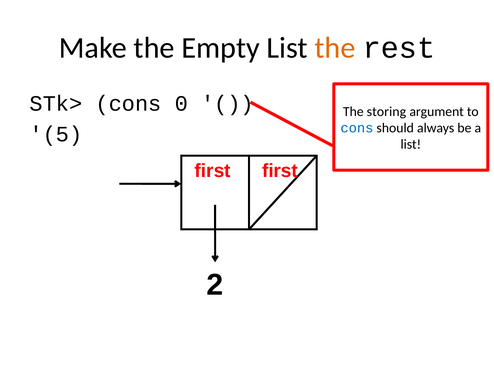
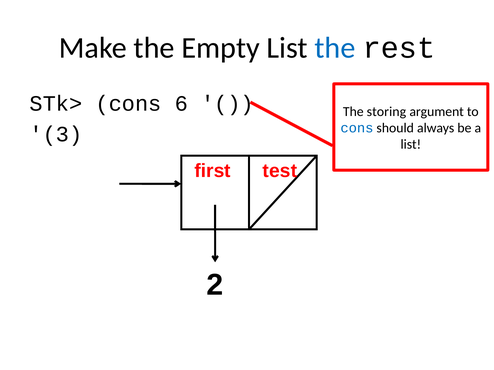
the at (335, 48) colour: orange -> blue
0: 0 -> 6
5: 5 -> 3
first first: first -> test
